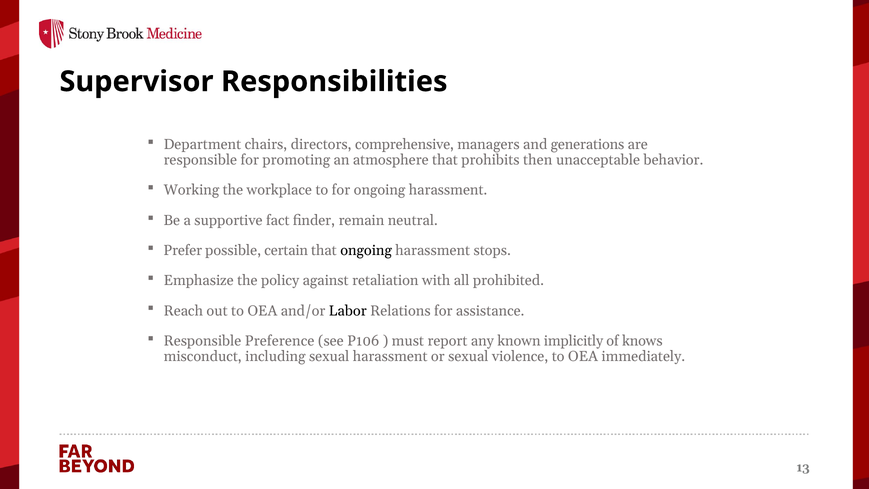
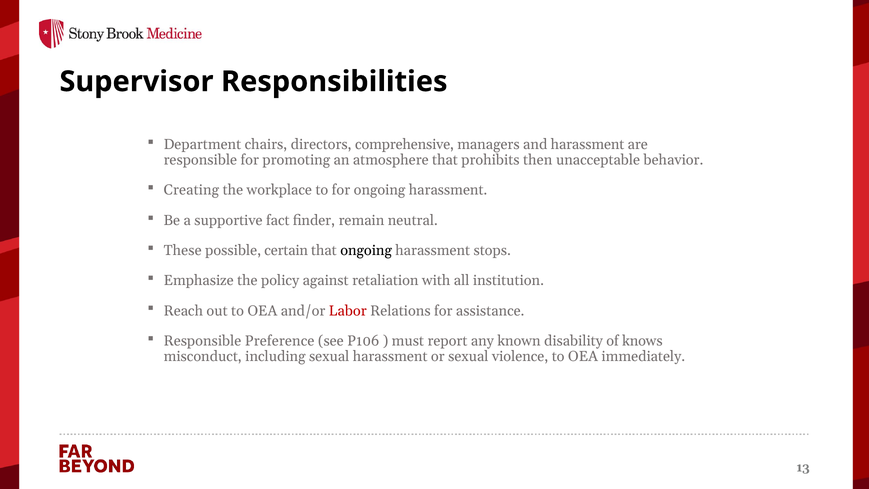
and generations: generations -> harassment
Working: Working -> Creating
Prefer: Prefer -> These
prohibited: prohibited -> institution
Labor colour: black -> red
implicitly: implicitly -> disability
